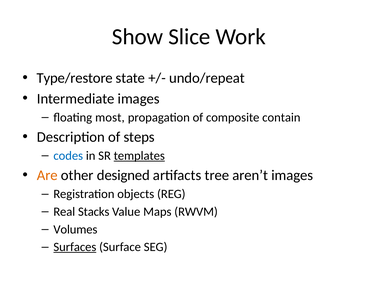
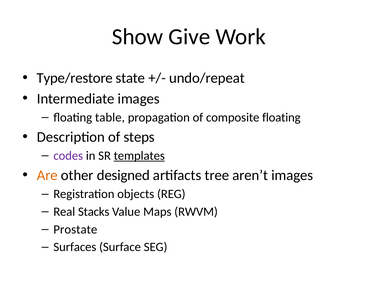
Slice: Slice -> Give
most: most -> table
composite contain: contain -> floating
codes colour: blue -> purple
Volumes: Volumes -> Prostate
Surfaces underline: present -> none
